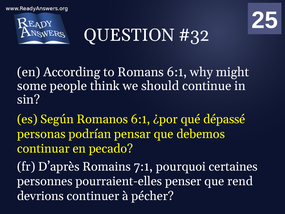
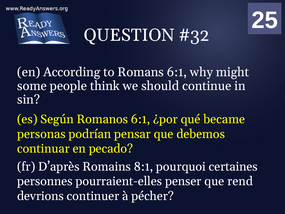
dépassé: dépassé -> became
7:1: 7:1 -> 8:1
